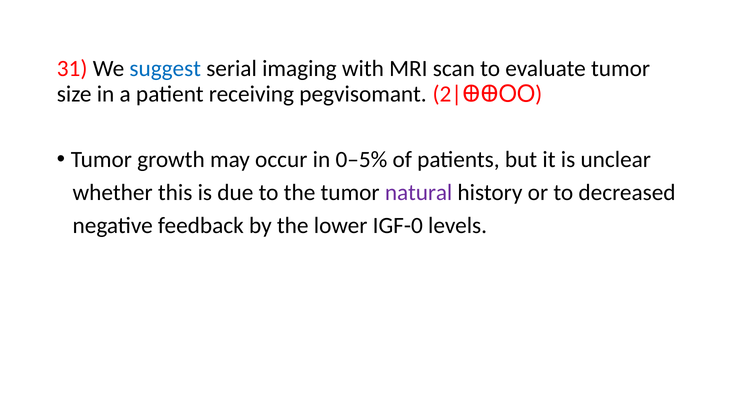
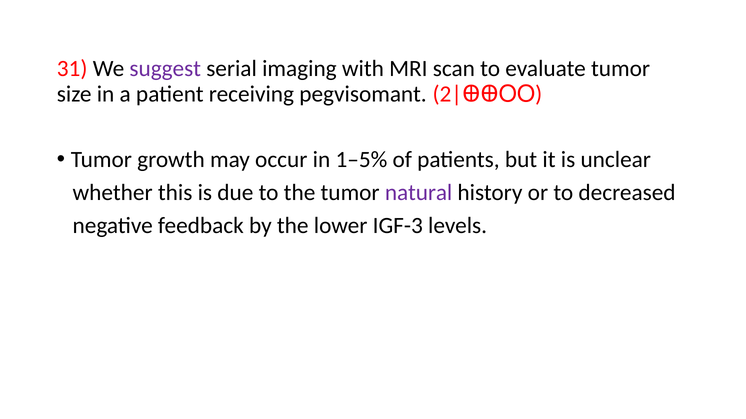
suggest colour: blue -> purple
0–5%: 0–5% -> 1–5%
IGF-0: IGF-0 -> IGF-3
